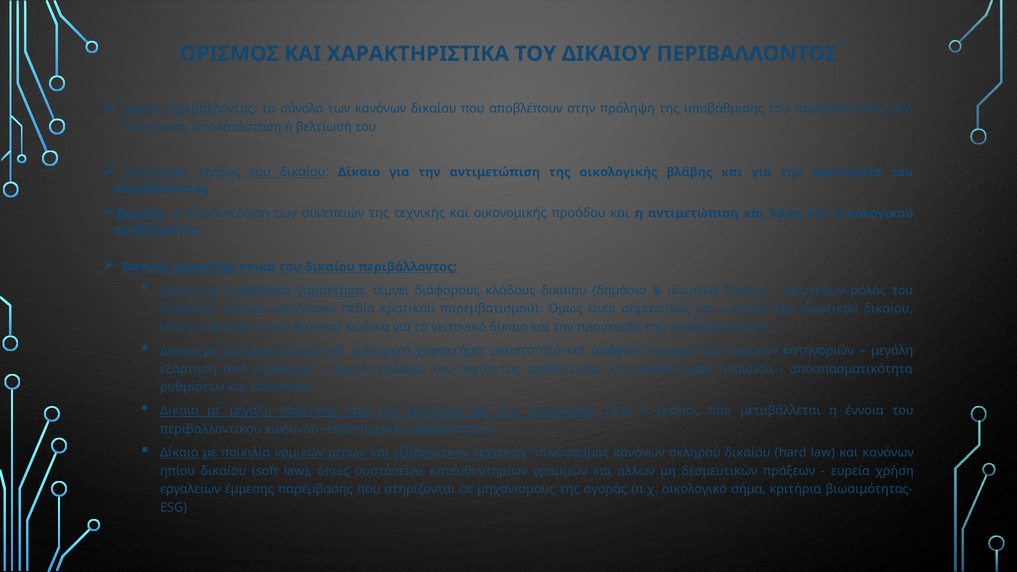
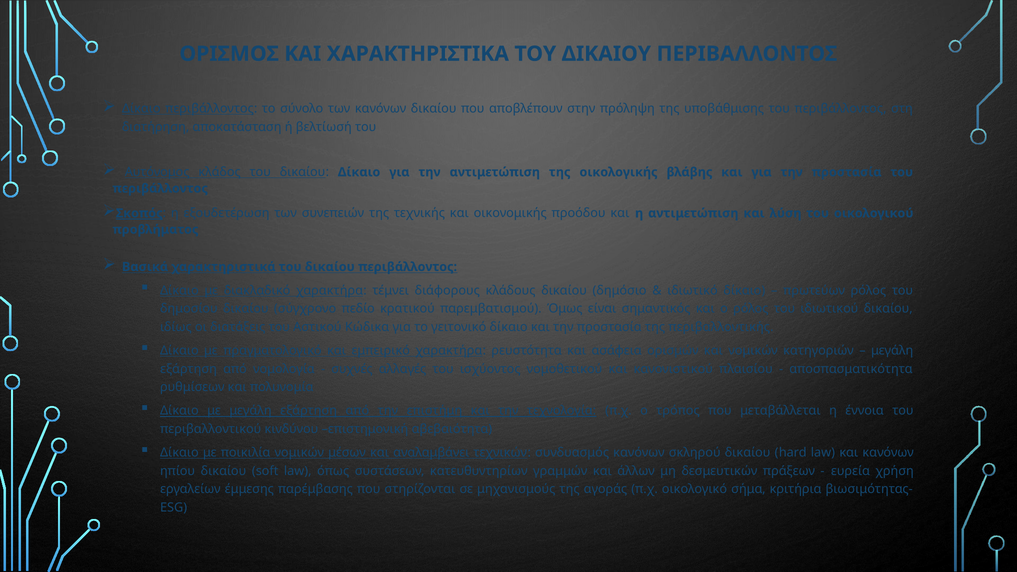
εξυπηρετούν: εξυπηρετούν -> αναλαμβάνει
